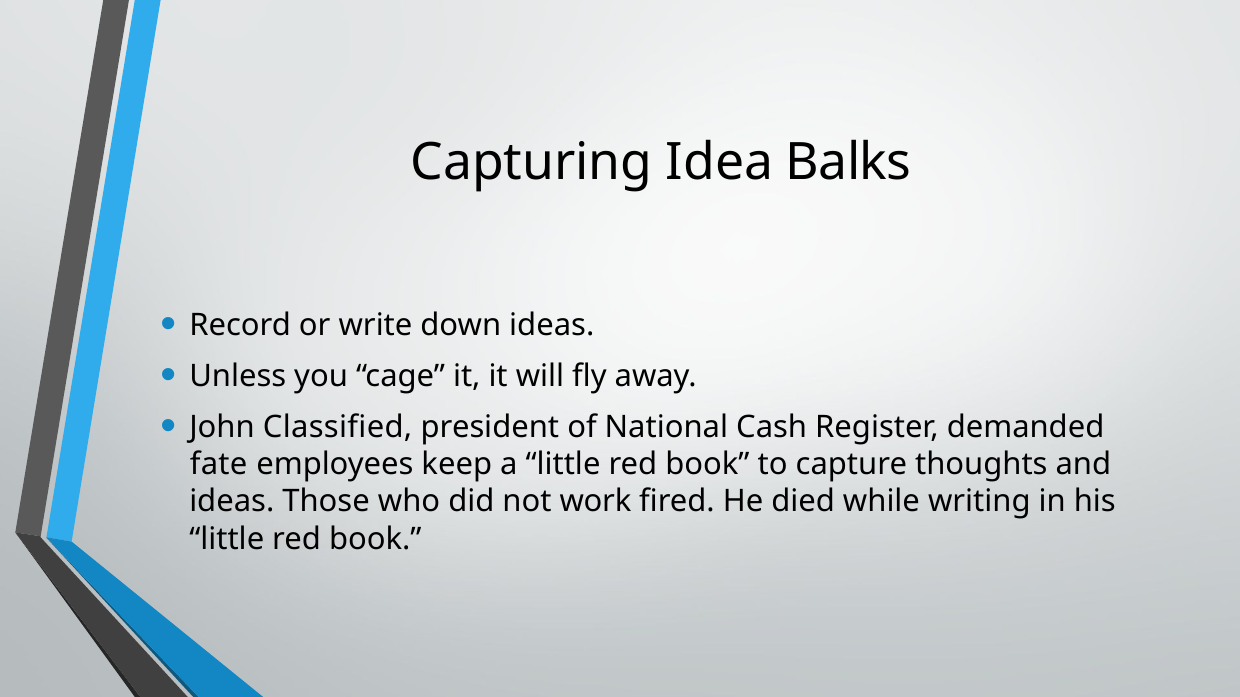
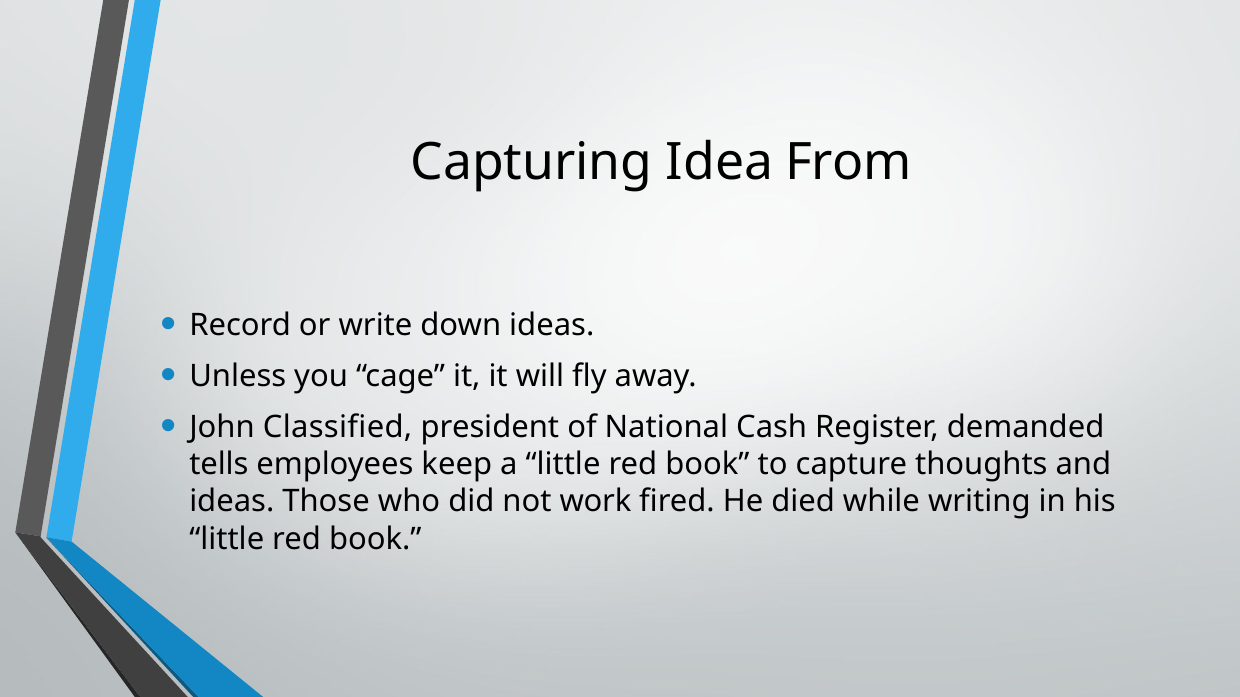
Balks: Balks -> From
fate: fate -> tells
